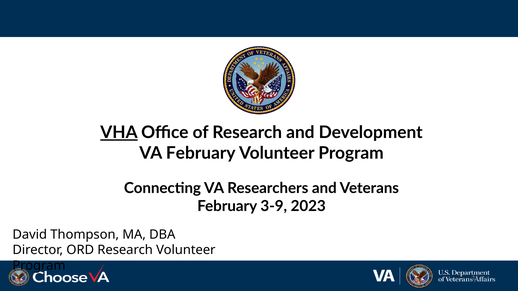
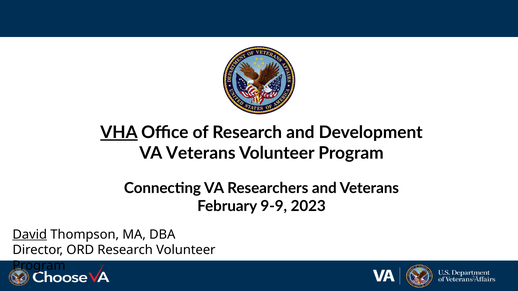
VA February: February -> Veterans
3-9: 3-9 -> 9-9
David underline: none -> present
